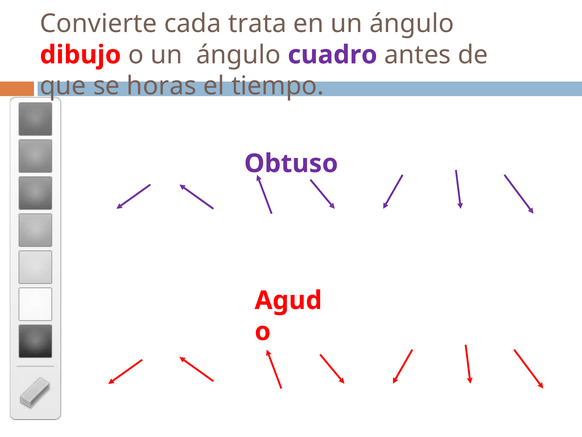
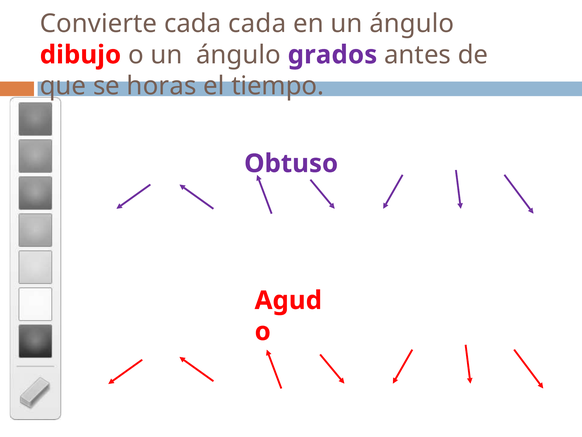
cada trata: trata -> cada
cuadro: cuadro -> grados
